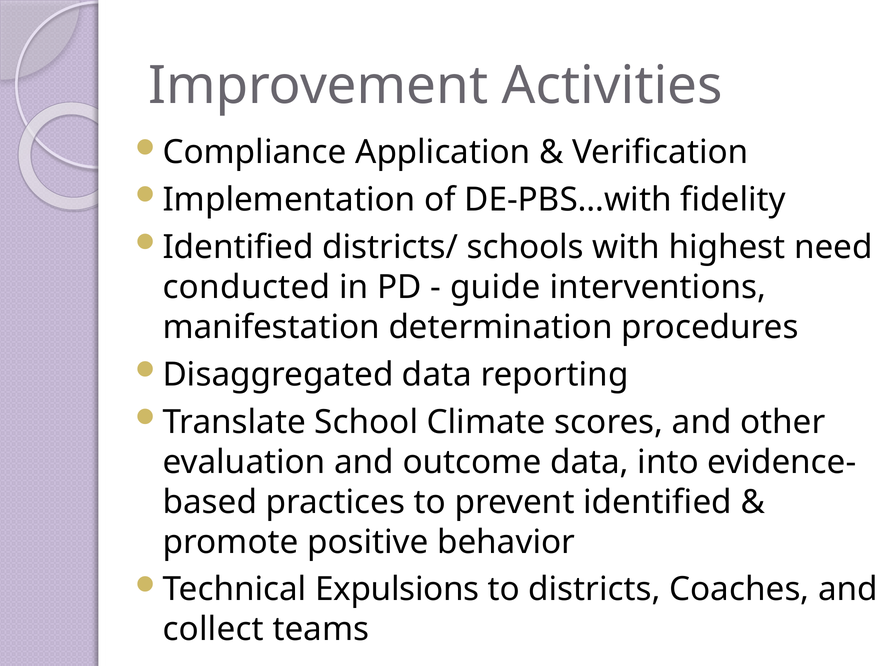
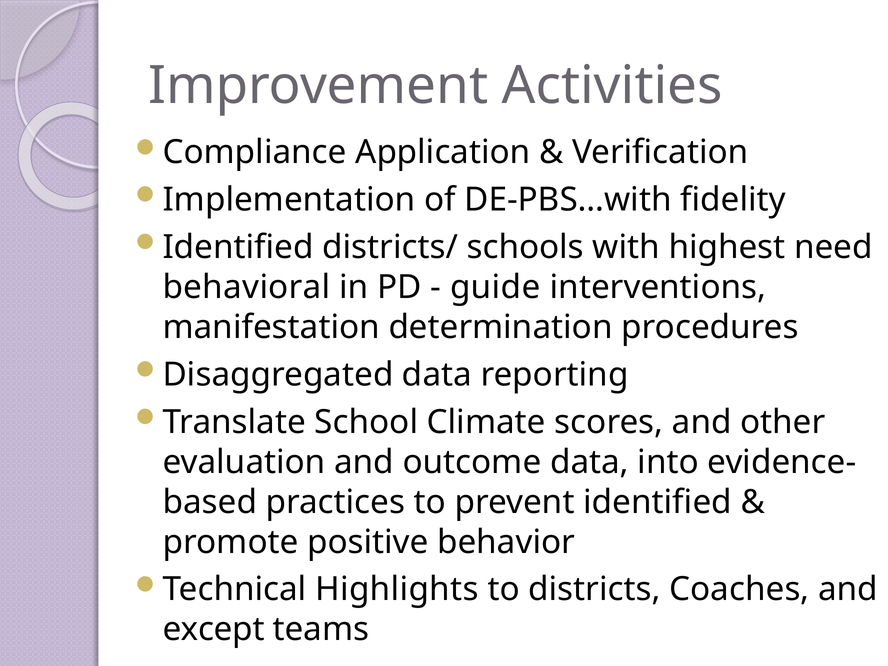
conducted: conducted -> behavioral
Expulsions: Expulsions -> Highlights
collect: collect -> except
